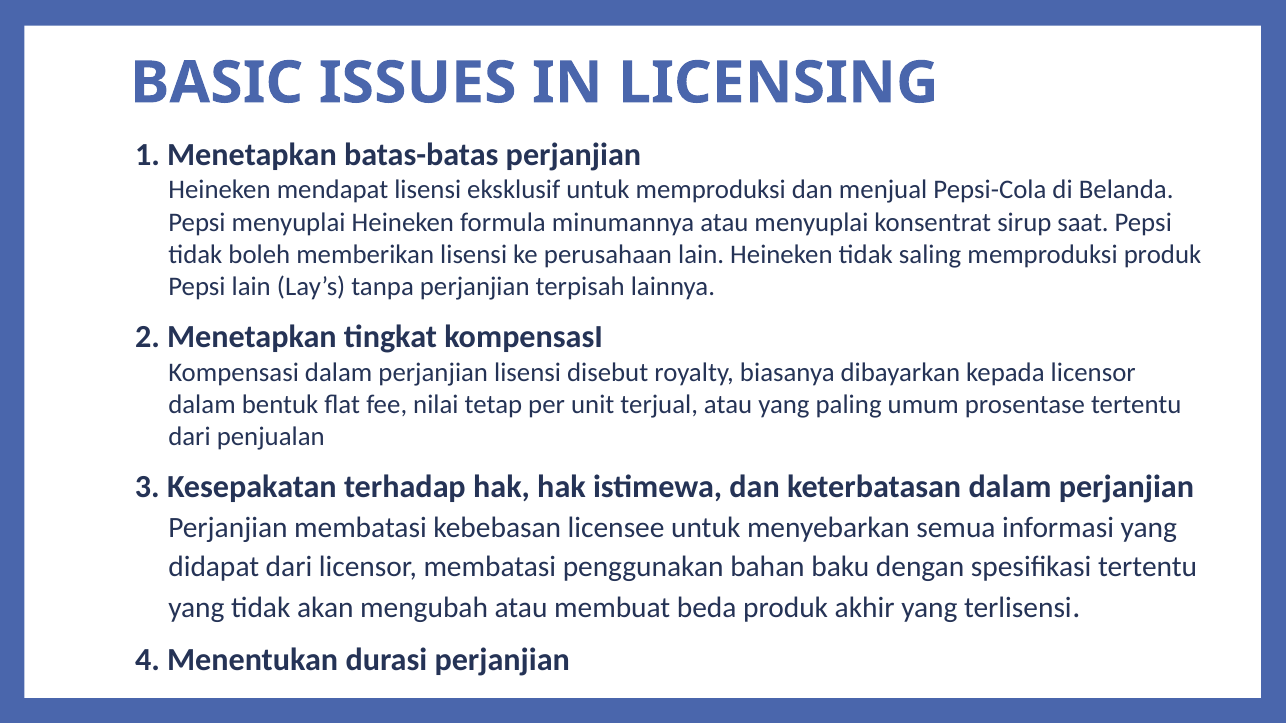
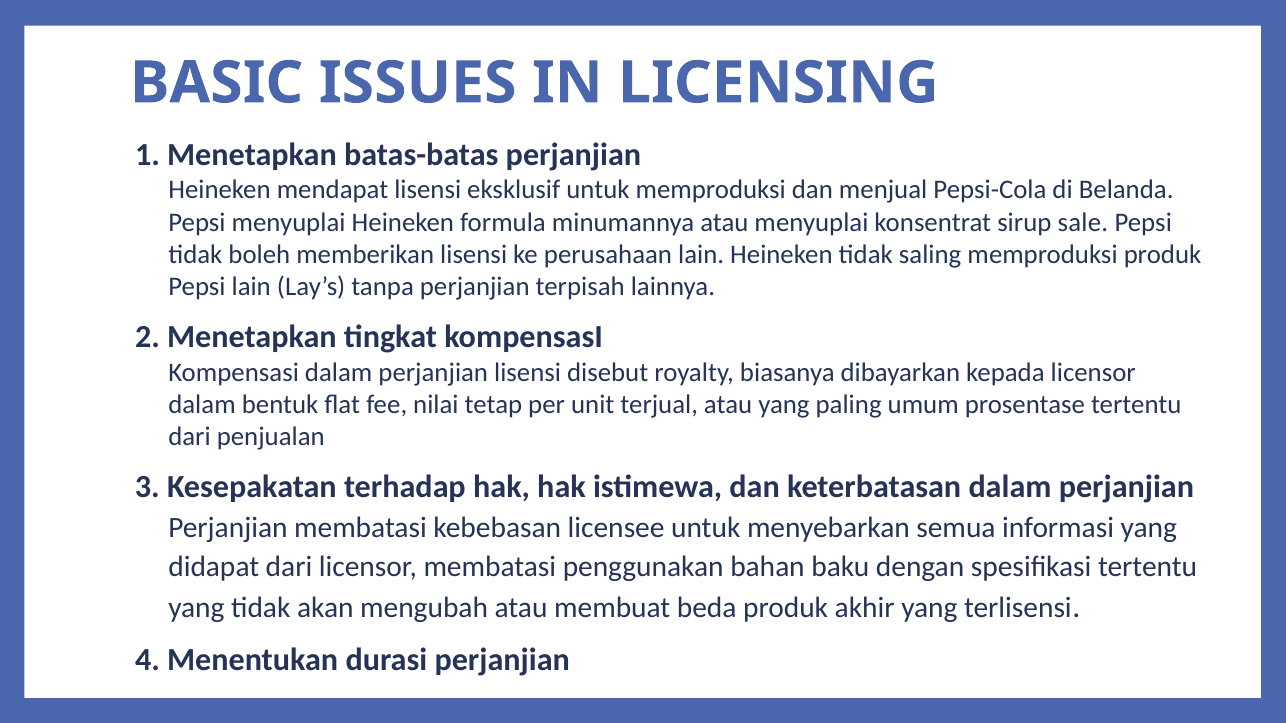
saat: saat -> sale
